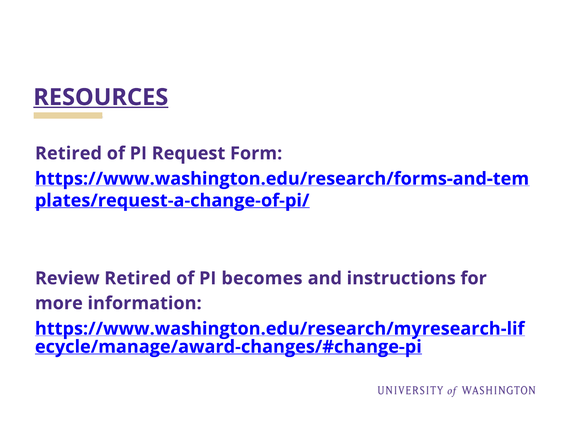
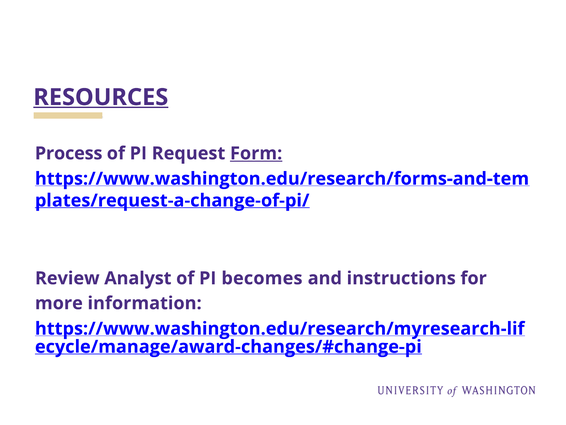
Retired at (68, 153): Retired -> Process
Form underline: none -> present
Review Retired: Retired -> Analyst
